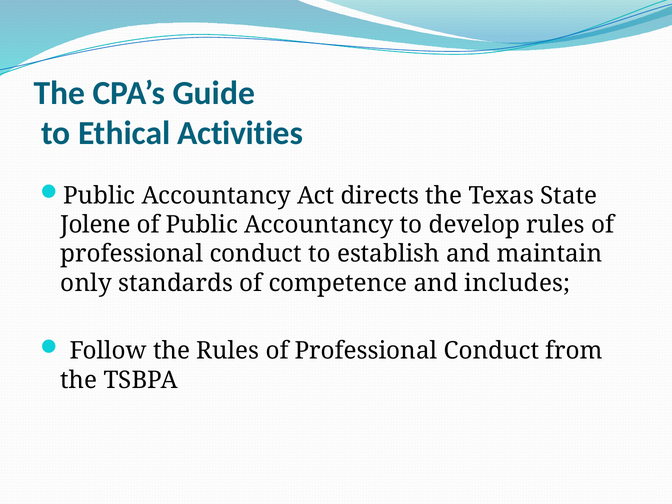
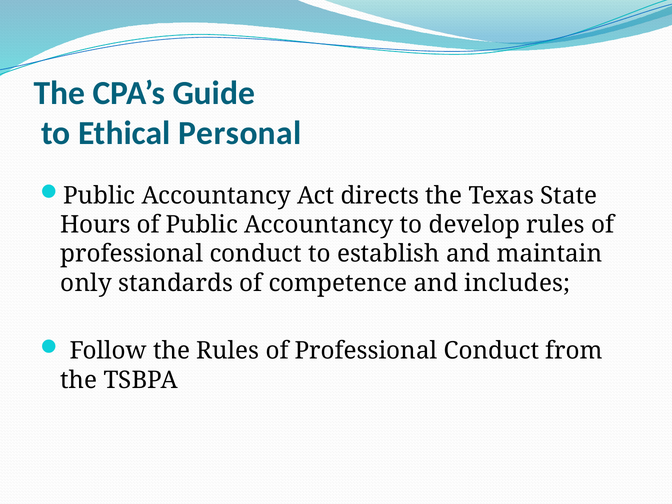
Activities: Activities -> Personal
Jolene: Jolene -> Hours
